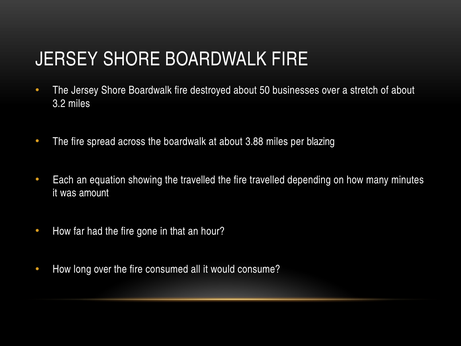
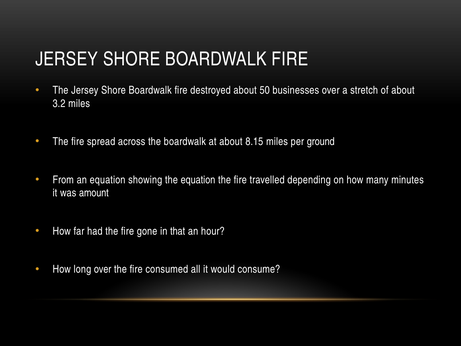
3.88: 3.88 -> 8.15
blazing: blazing -> ground
Each: Each -> From
the travelled: travelled -> equation
